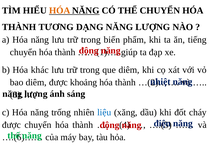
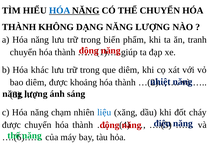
HÓA at (60, 11) colour: orange -> blue
TƯƠNG: TƯƠNG -> KHÔNG
tiếng: tiếng -> tranh
trống: trống -> chạm
